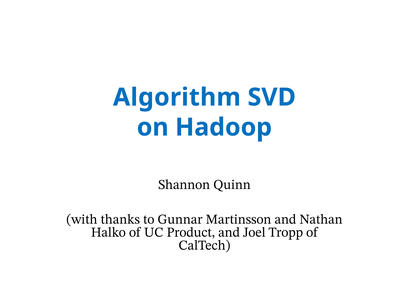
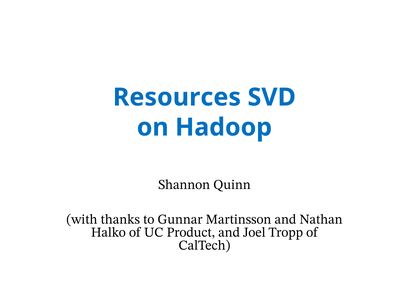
Algorithm: Algorithm -> Resources
